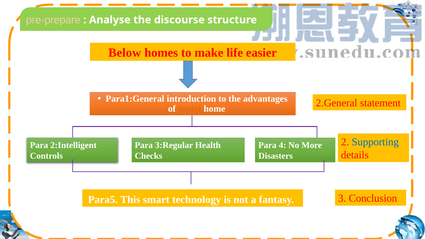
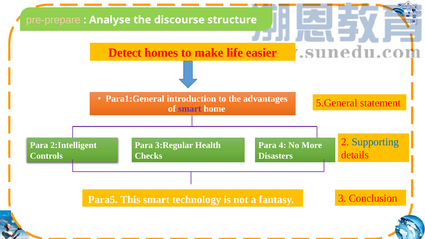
Below: Below -> Detect
2.General: 2.General -> 5.General
smart at (190, 109) colour: orange -> purple
